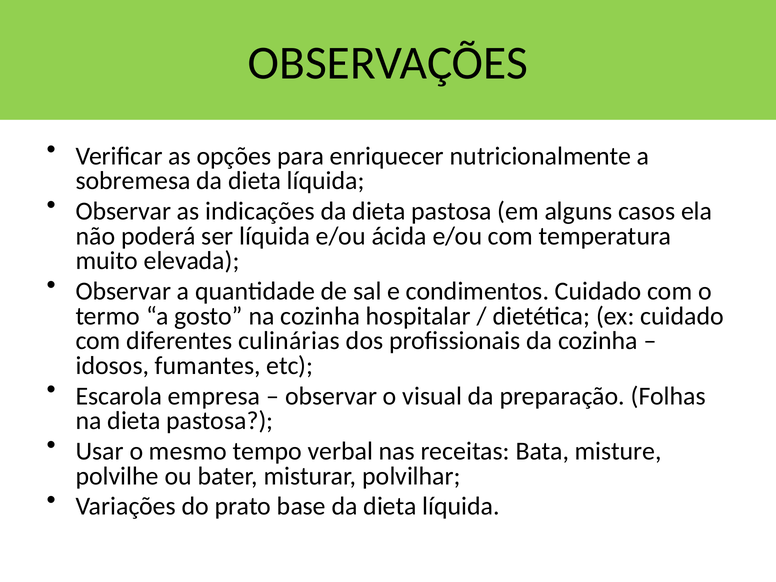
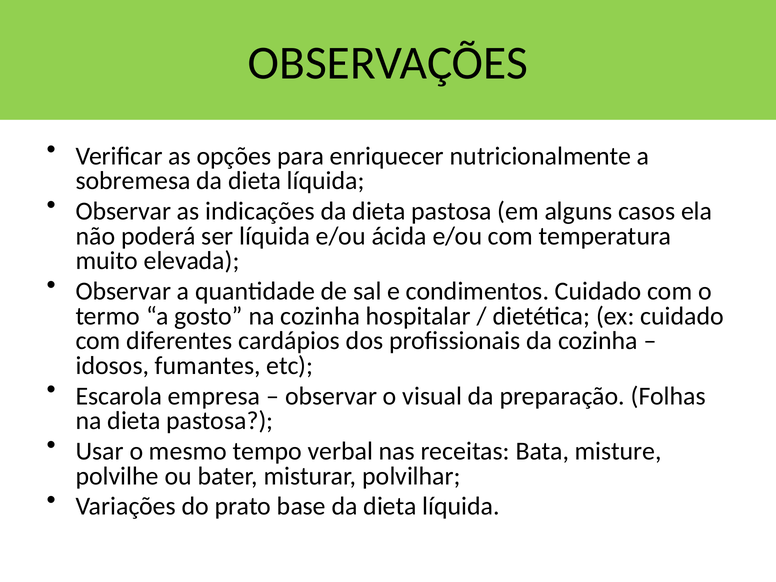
culinárias: culinárias -> cardápios
